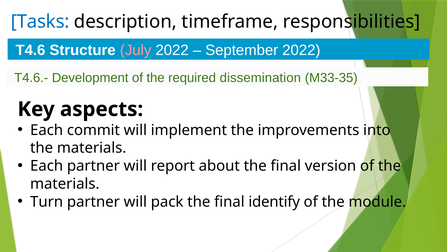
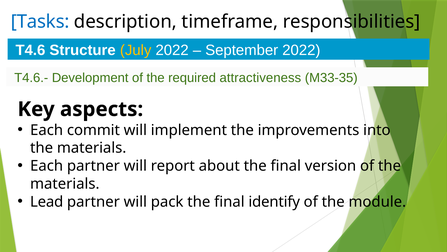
July colour: pink -> yellow
dissemination: dissemination -> attractiveness
Turn: Turn -> Lead
